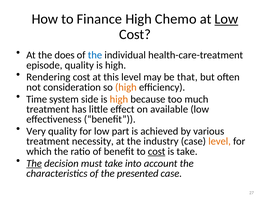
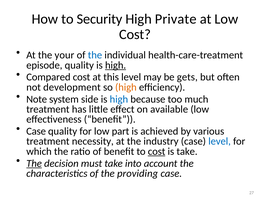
Finance: Finance -> Security
Chemo: Chemo -> Private
Low at (226, 19) underline: present -> none
does: does -> your
high at (116, 65) underline: none -> present
Rendering: Rendering -> Compared
that: that -> gets
consideration: consideration -> development
Time: Time -> Note
high at (119, 99) colour: orange -> blue
Very at (36, 132): Very -> Case
level at (220, 142) colour: orange -> blue
presented: presented -> providing
